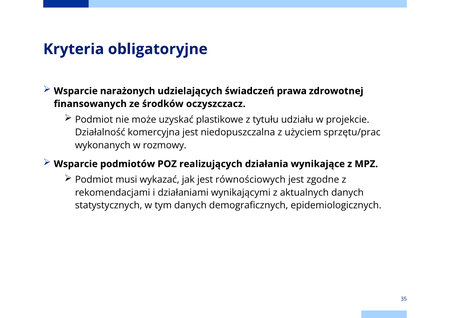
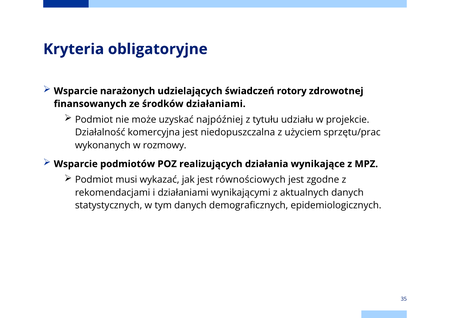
prawa: prawa -> rotory
środków oczyszczacz: oczyszczacz -> działaniami
plastikowe: plastikowe -> najpóźniej
